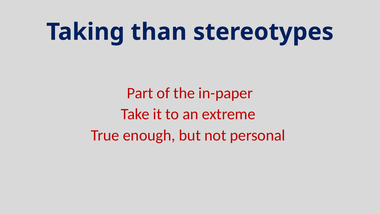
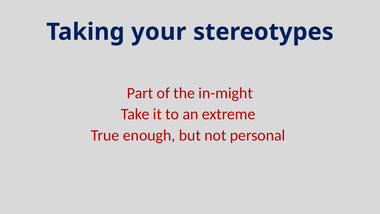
than: than -> your
in-paper: in-paper -> in-might
